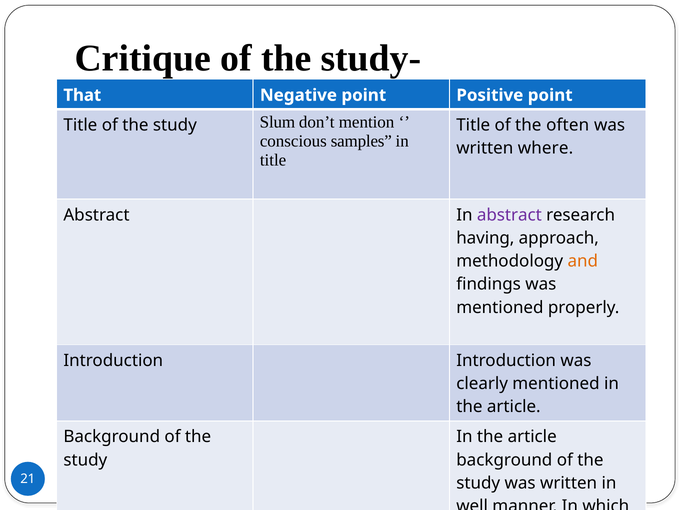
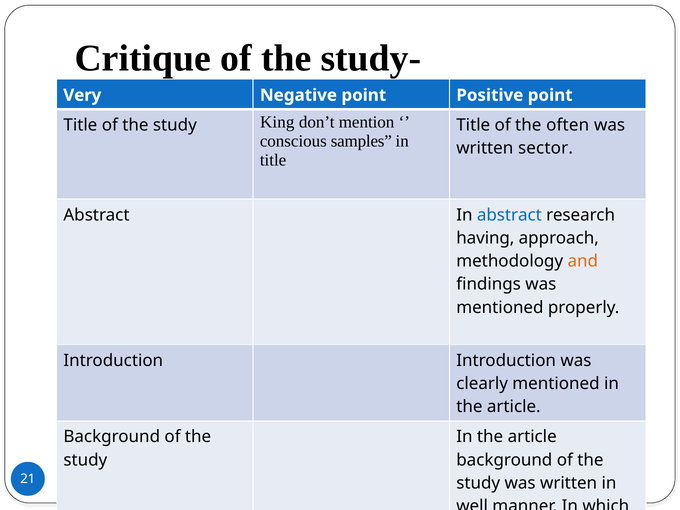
That: That -> Very
Slum: Slum -> King
where: where -> sector
abstract at (509, 215) colour: purple -> blue
